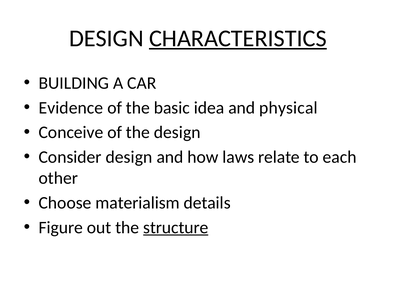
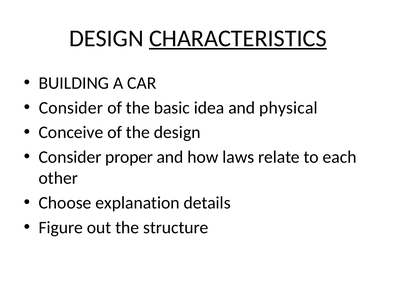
Evidence at (71, 108): Evidence -> Consider
Consider design: design -> proper
materialism: materialism -> explanation
structure underline: present -> none
